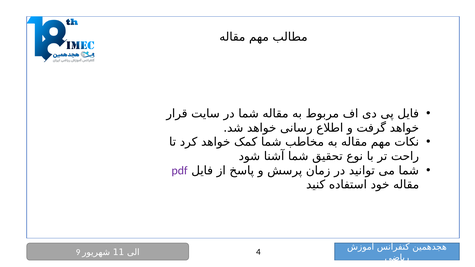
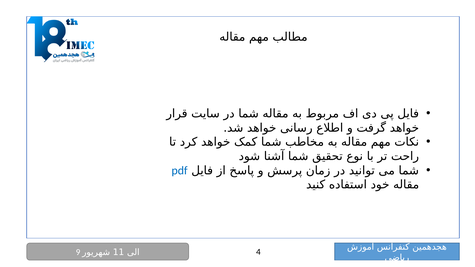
pdf colour: purple -> blue
